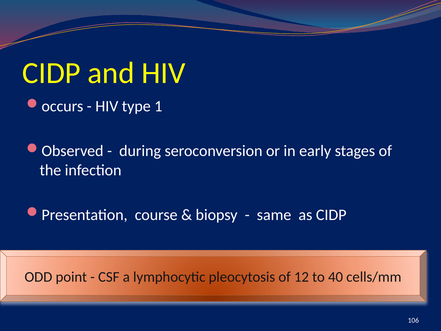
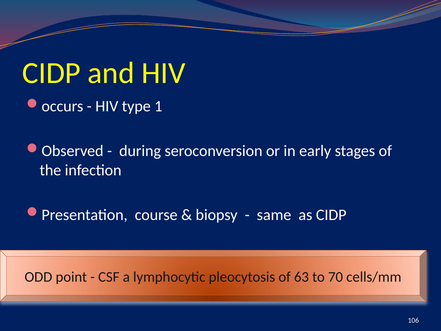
12: 12 -> 63
40: 40 -> 70
